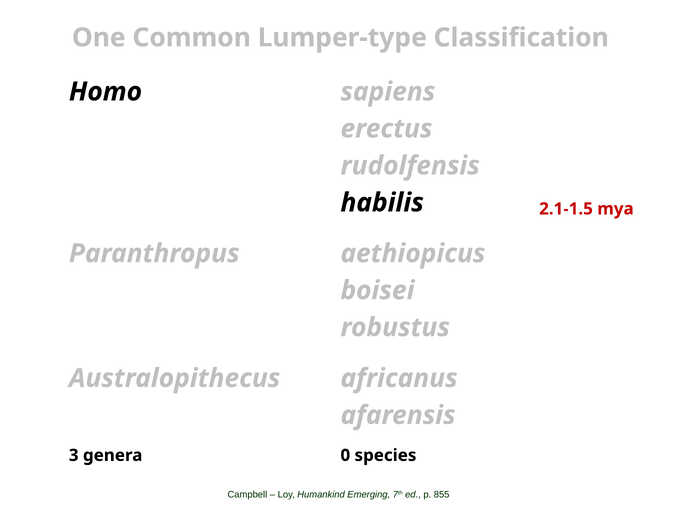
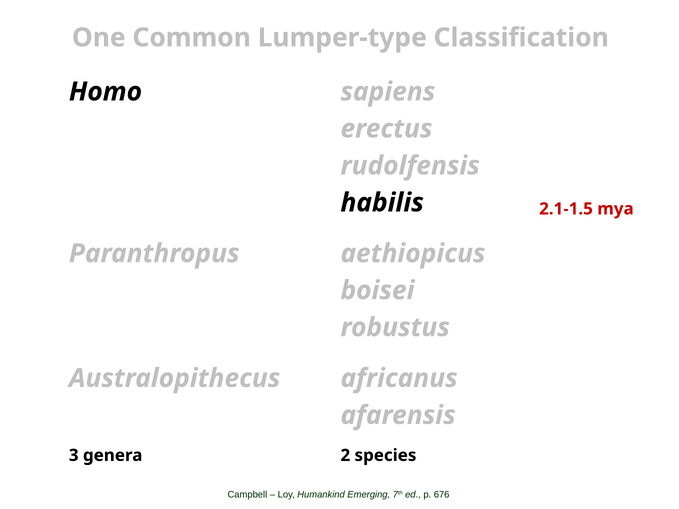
0: 0 -> 2
855: 855 -> 676
